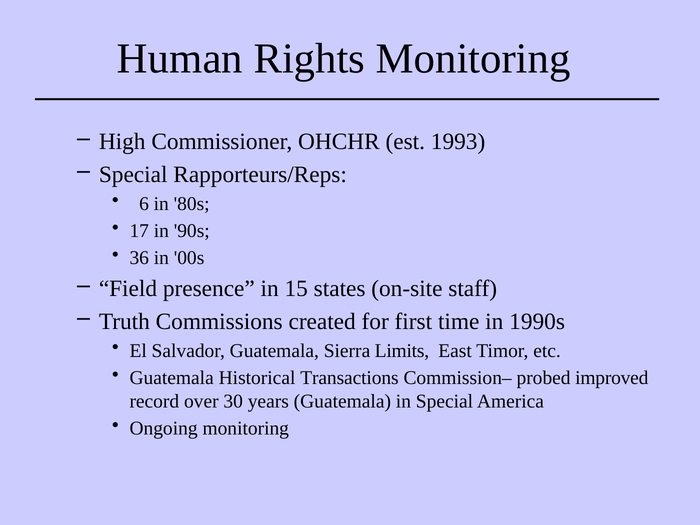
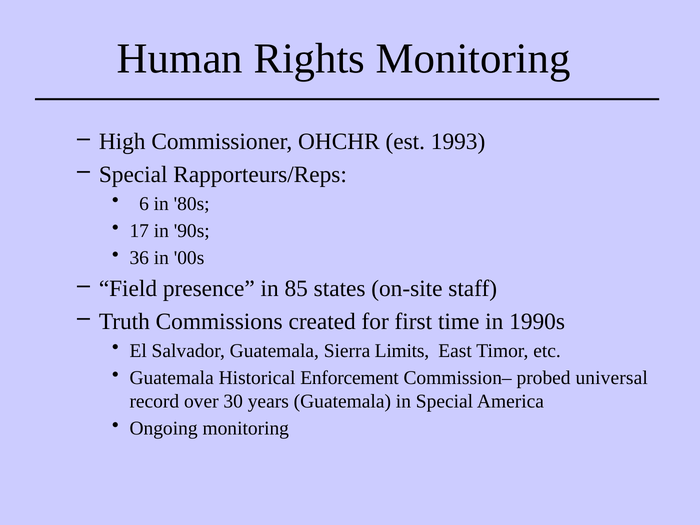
15: 15 -> 85
Transactions: Transactions -> Enforcement
improved: improved -> universal
